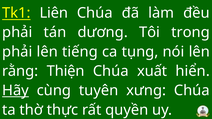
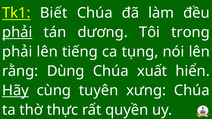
Liên: Liên -> Biết
phải at (17, 32) underline: none -> present
Thiện: Thiện -> Dùng
